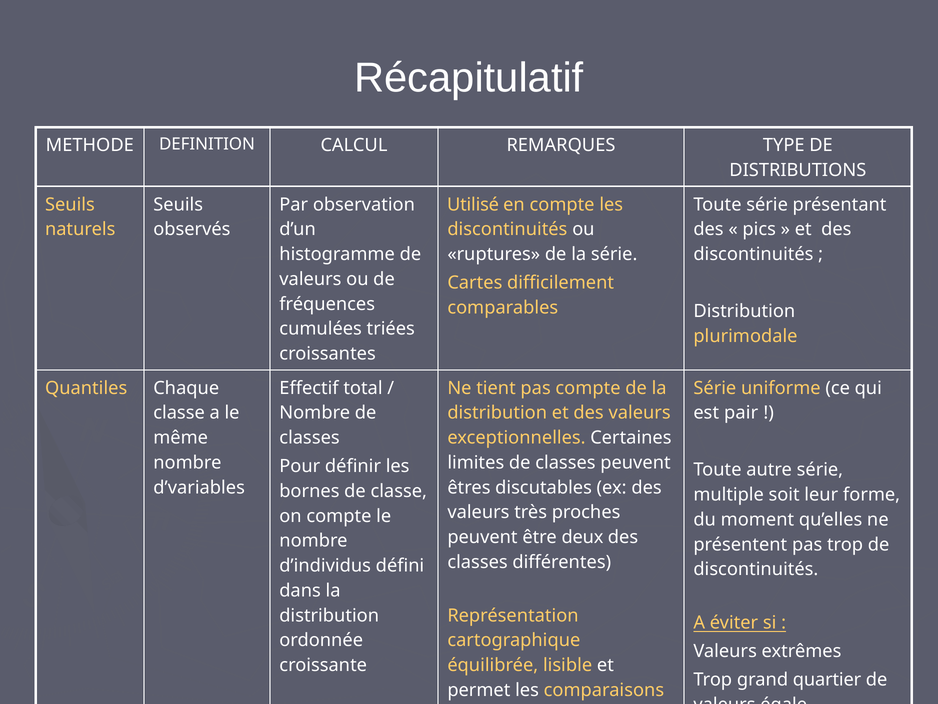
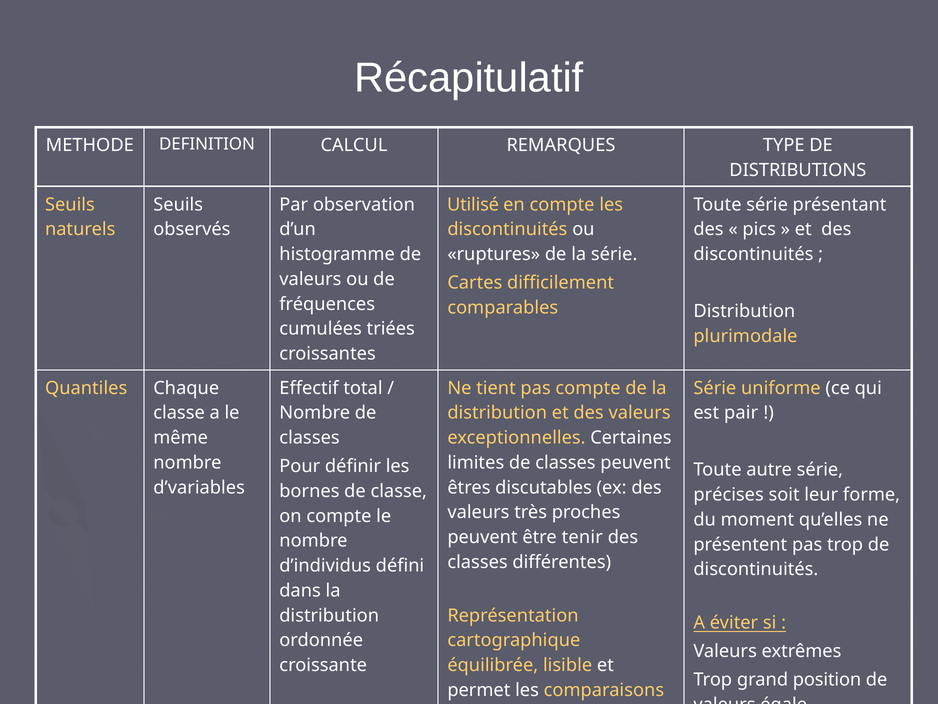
multiple: multiple -> précises
deux: deux -> tenir
quartier: quartier -> position
